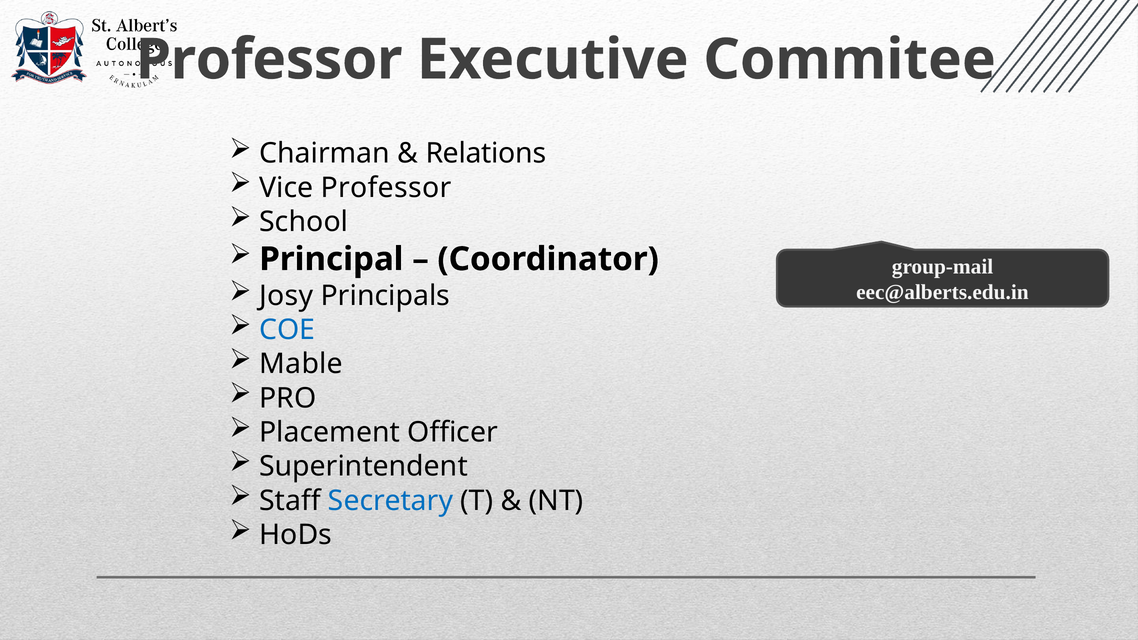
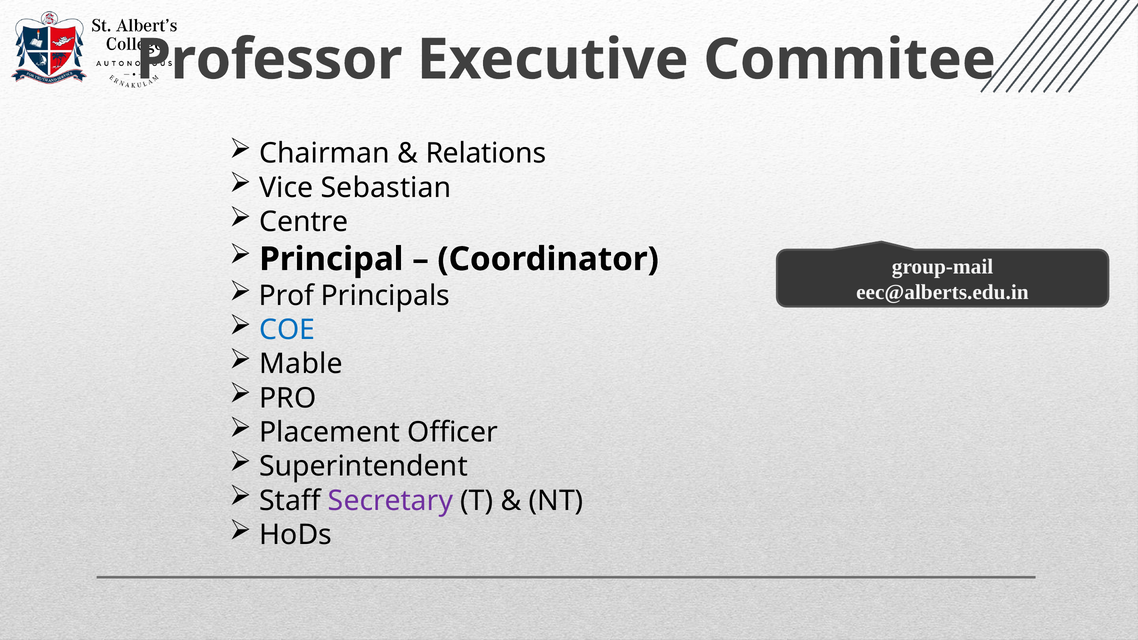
Vice Professor: Professor -> Sebastian
School: School -> Centre
Josy: Josy -> Prof
Secretary colour: blue -> purple
